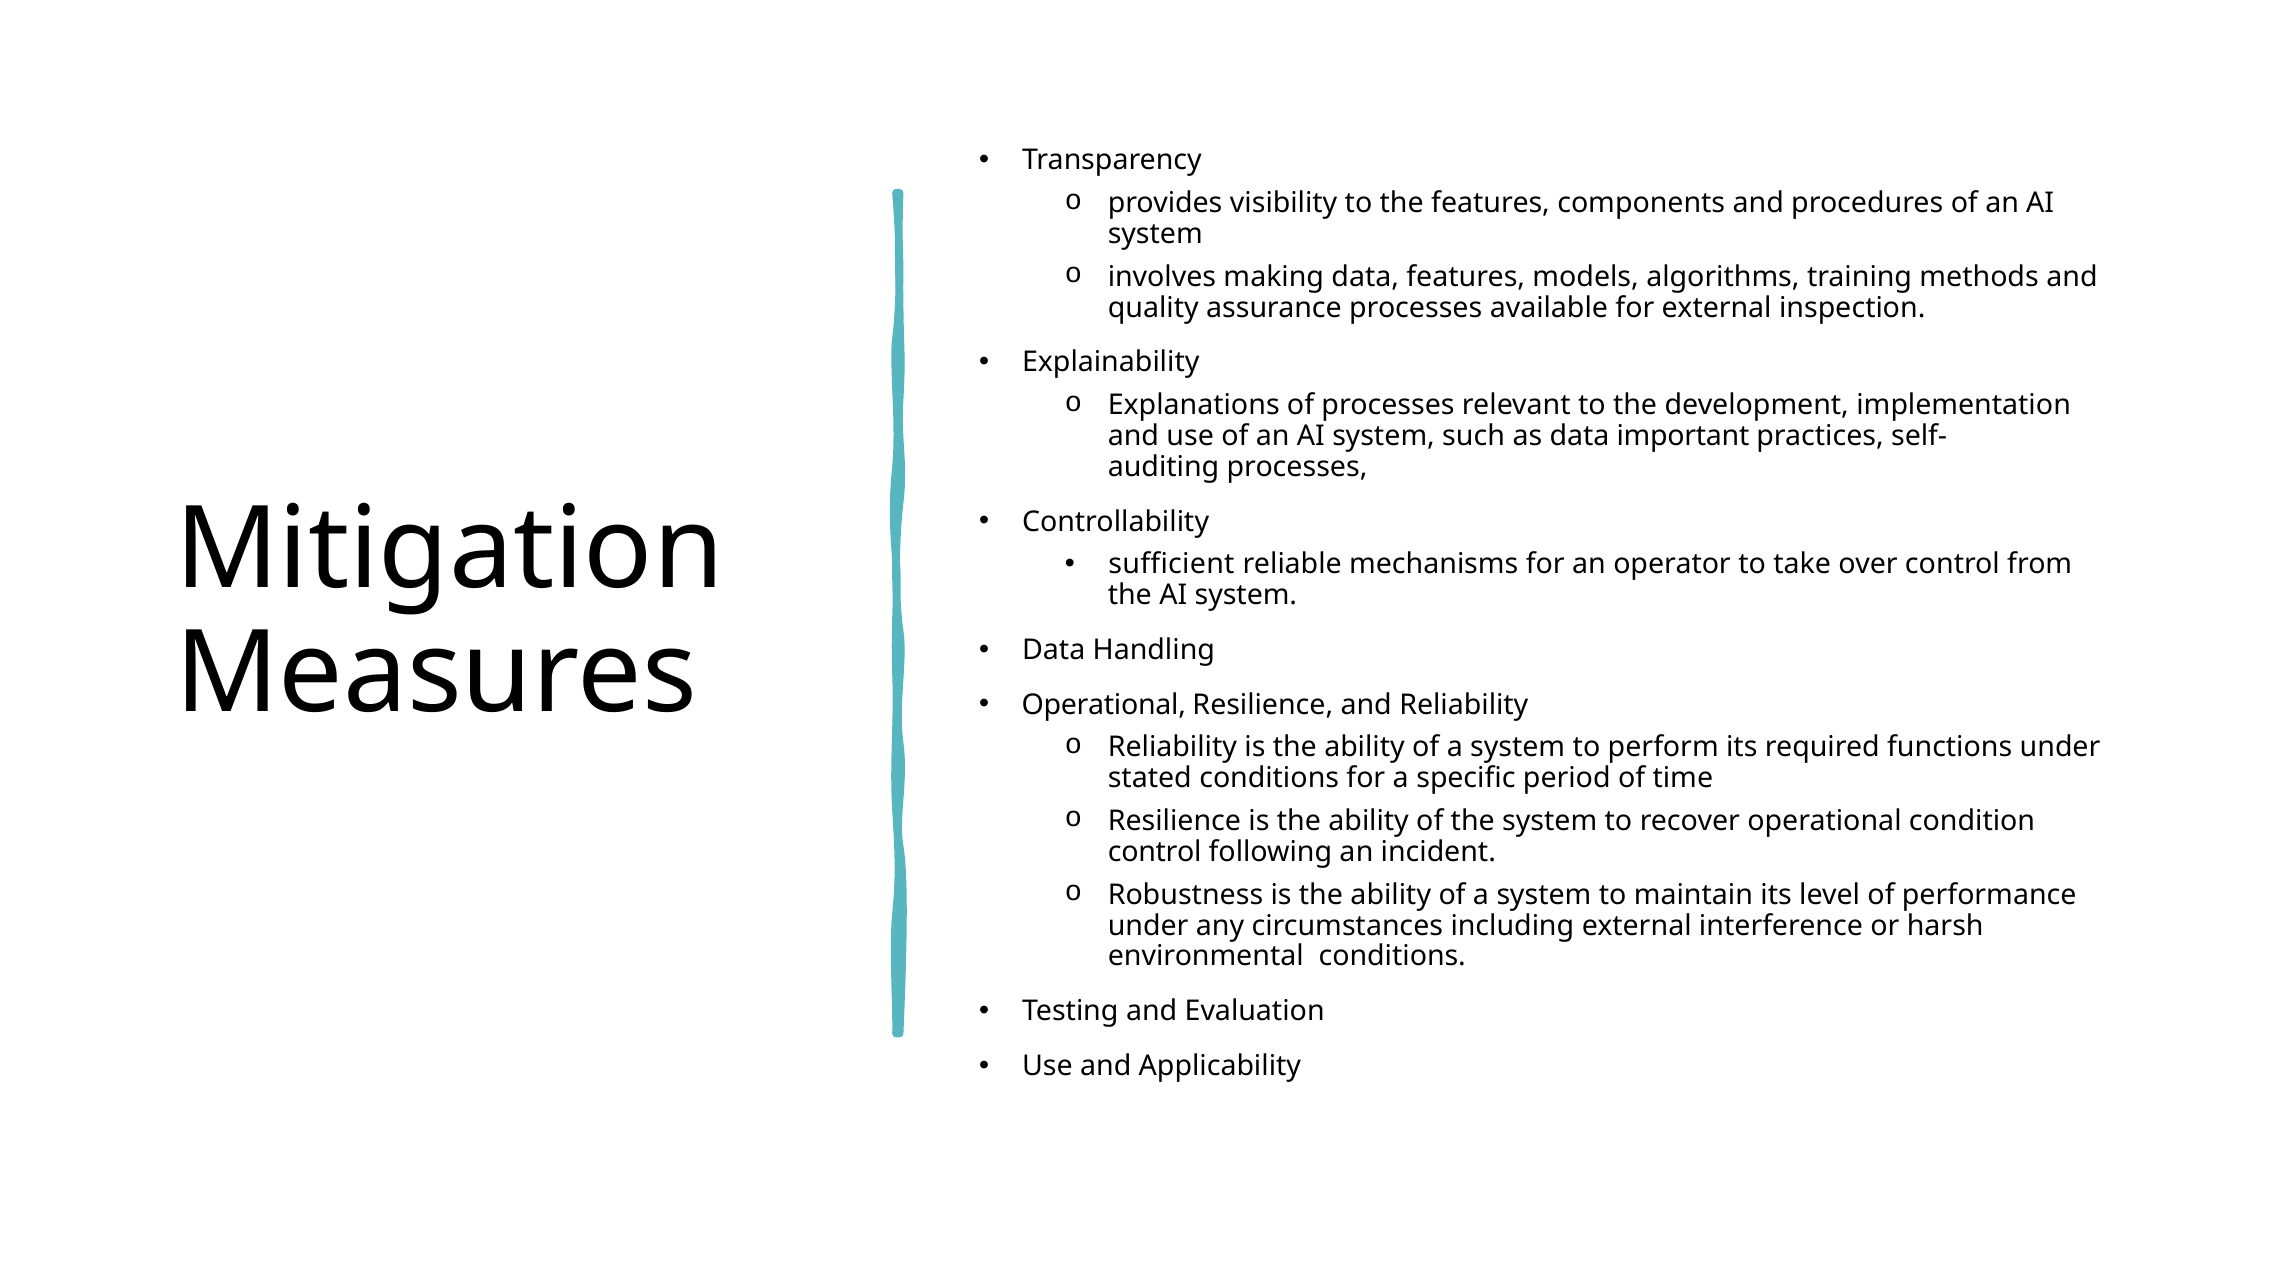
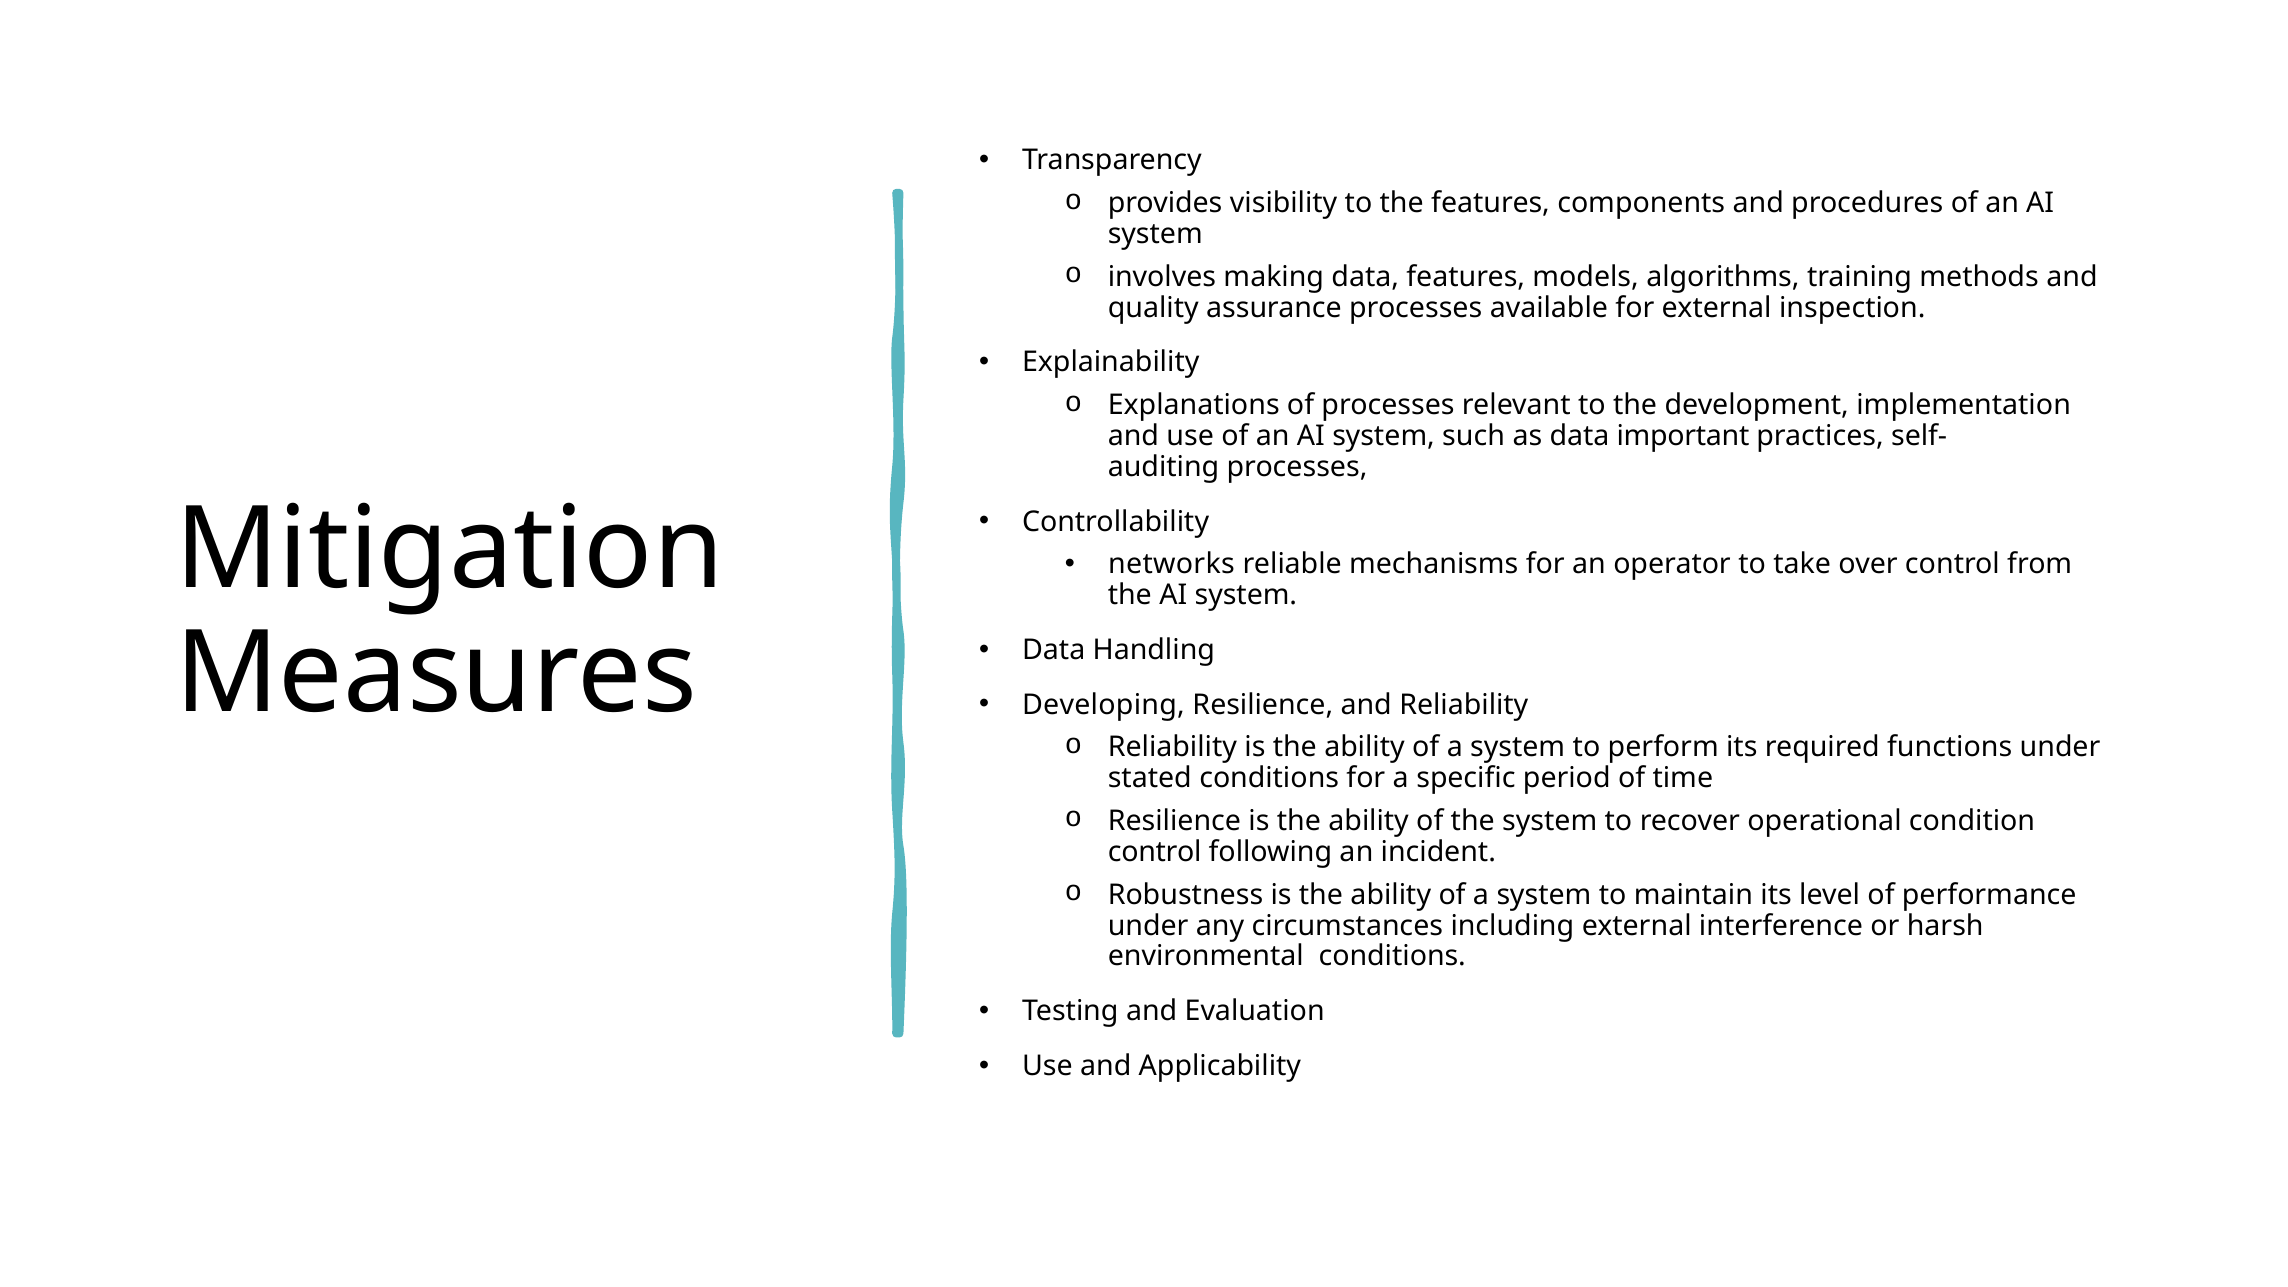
sufficient: sufficient -> networks
Operational at (1104, 705): Operational -> Developing
